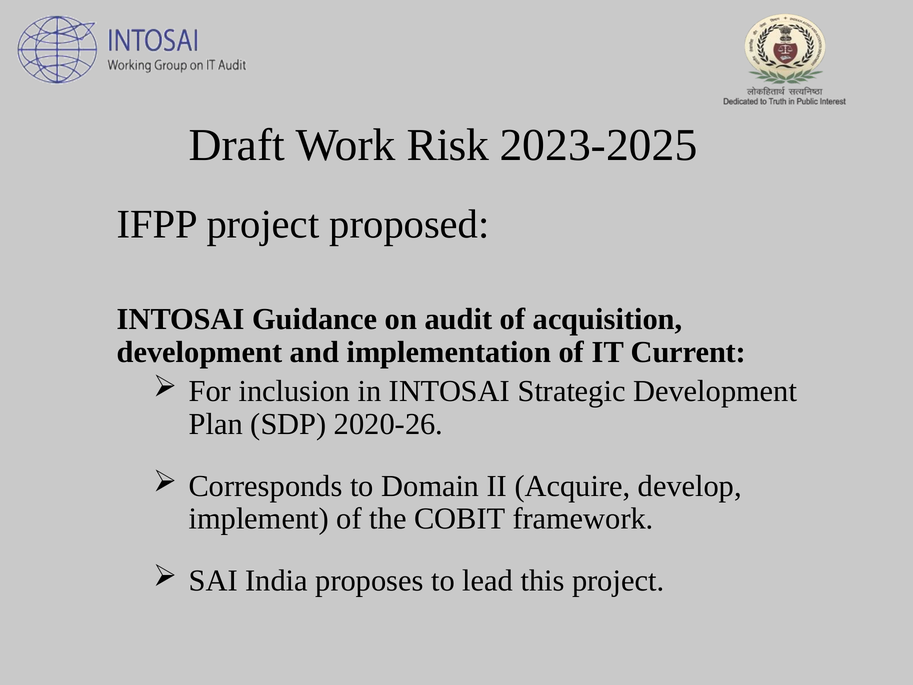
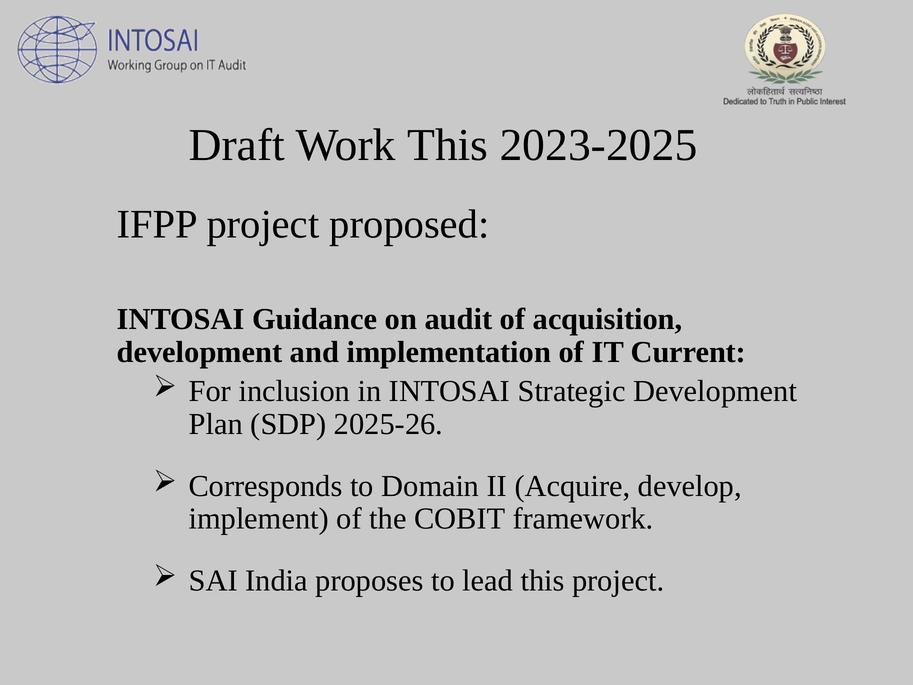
Work Risk: Risk -> This
2020-26: 2020-26 -> 2025-26
